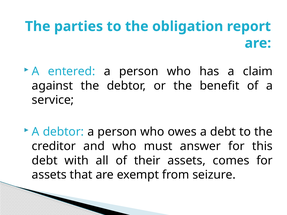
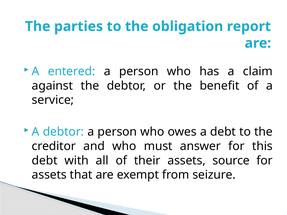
comes: comes -> source
